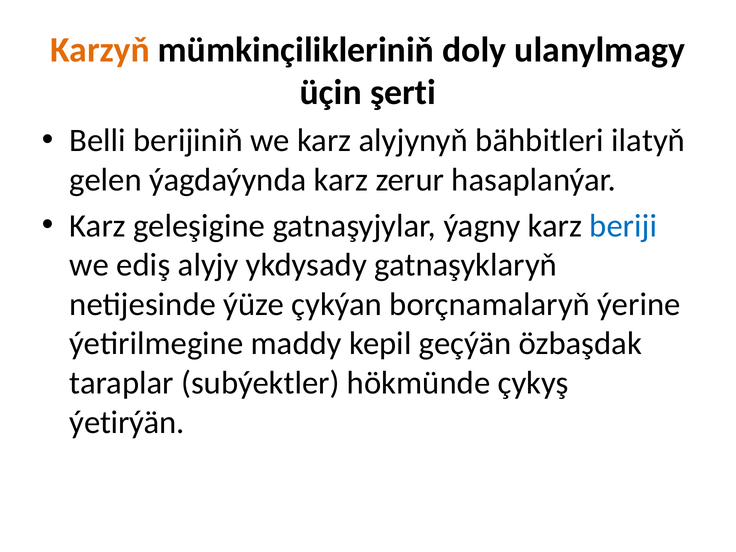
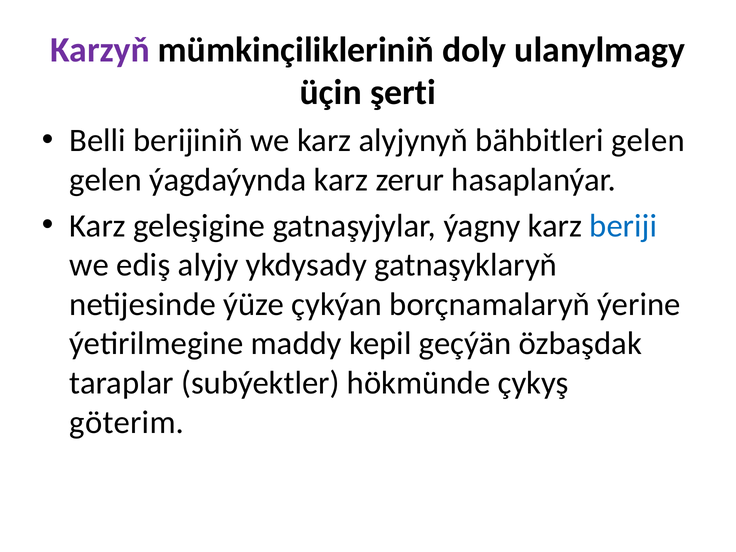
Karzyň colour: orange -> purple
bähbitleri ilatyň: ilatyň -> gelen
ýetirýän: ýetirýän -> göterim
